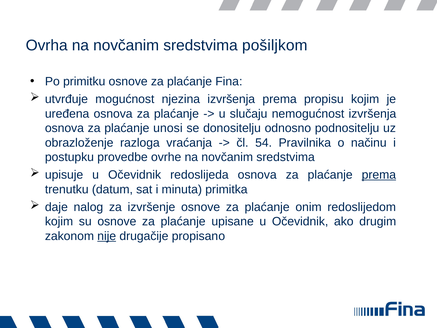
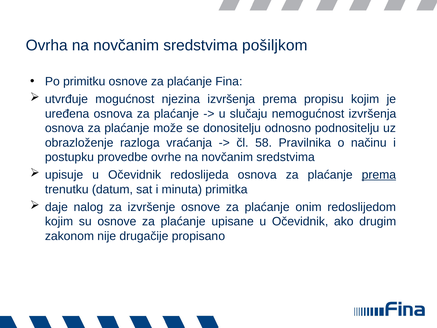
unosi: unosi -> može
54: 54 -> 58
nije underline: present -> none
